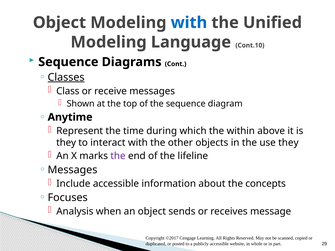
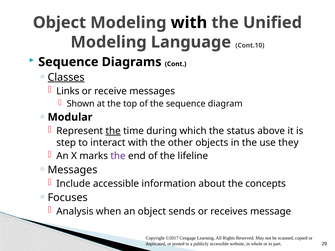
with at (189, 23) colour: blue -> black
Class: Class -> Links
Anytime: Anytime -> Modular
the at (113, 131) underline: none -> present
within: within -> status
they at (66, 143): they -> step
